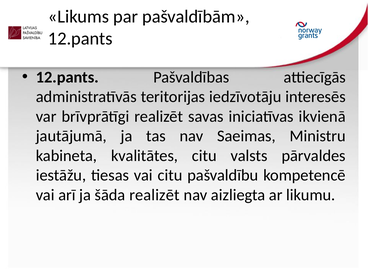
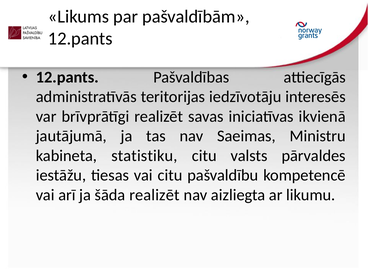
kvalitātes: kvalitātes -> statistiku
